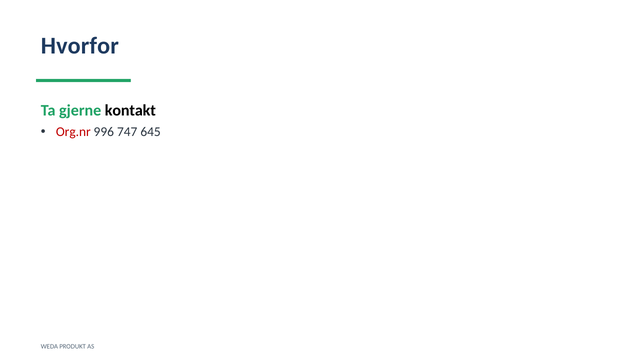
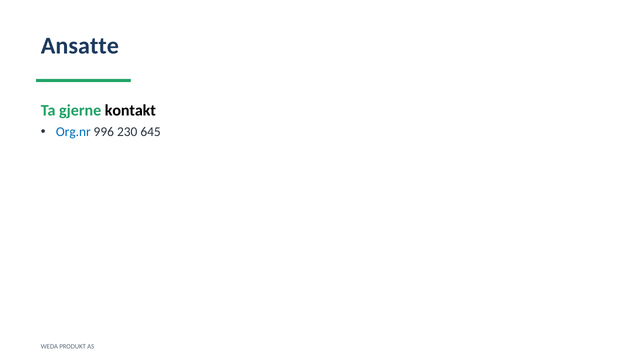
Hvorfor: Hvorfor -> Ansatte
Org.nr colour: red -> blue
747: 747 -> 230
